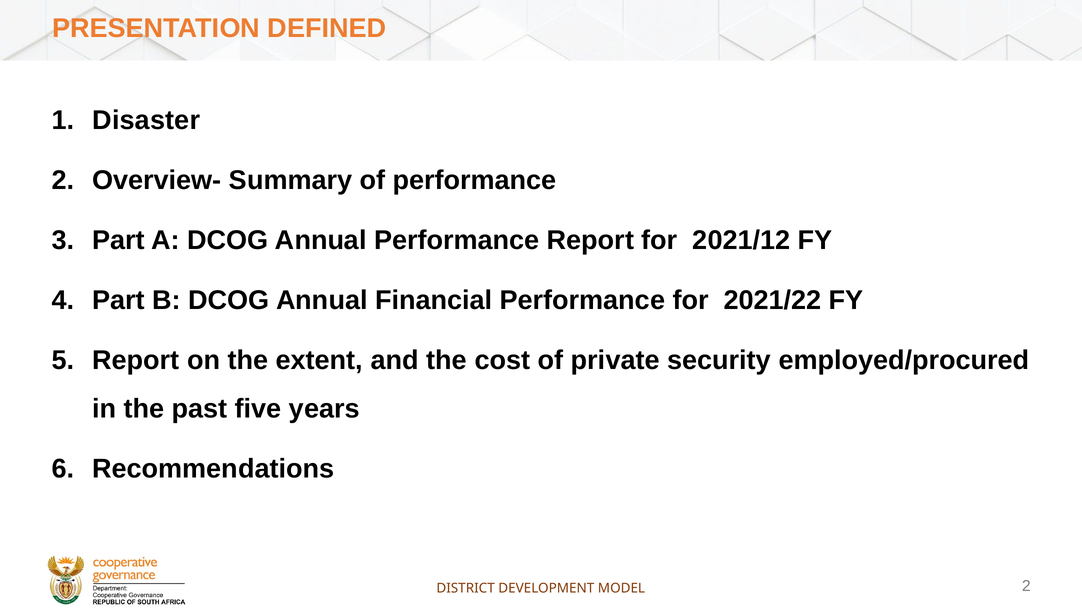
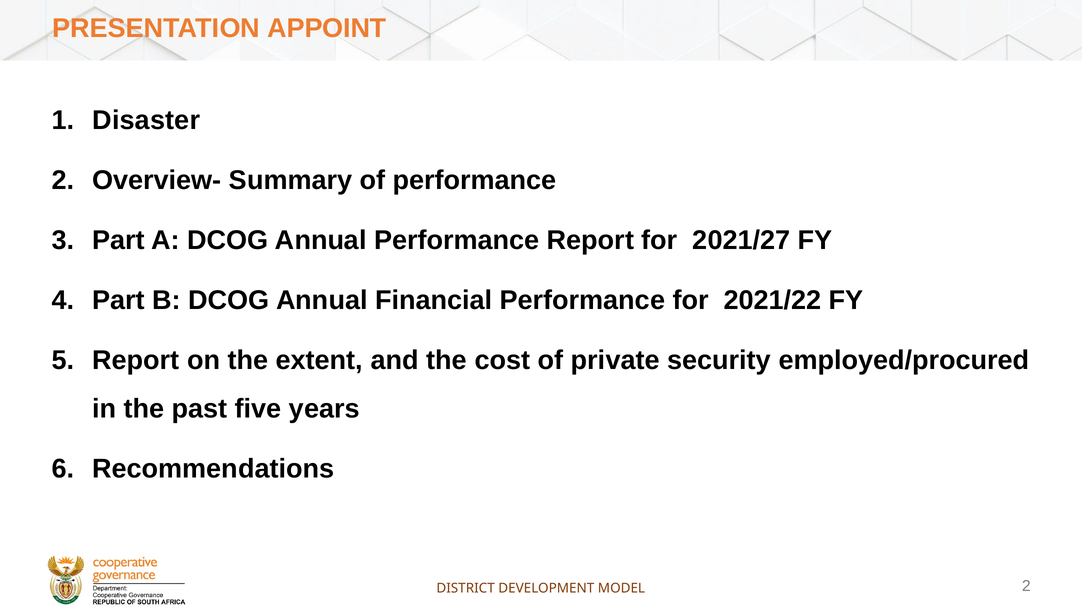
DEFINED: DEFINED -> APPOINT
2021/12: 2021/12 -> 2021/27
